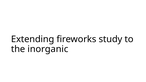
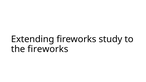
the inorganic: inorganic -> fireworks
